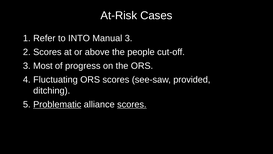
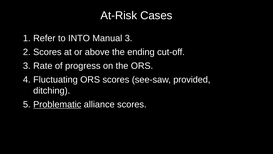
people: people -> ending
Most: Most -> Rate
scores at (132, 104) underline: present -> none
